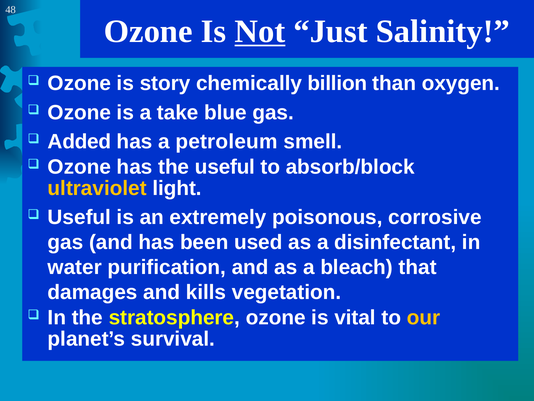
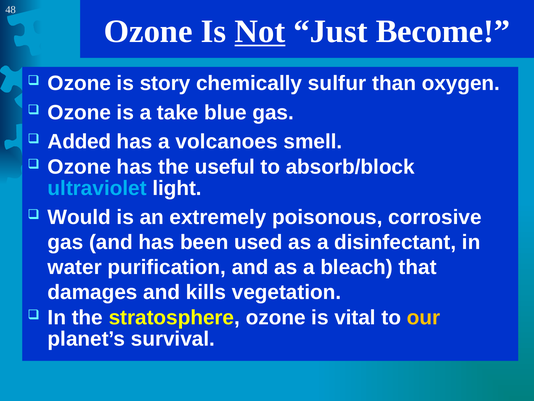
Salinity: Salinity -> Become
billion: billion -> sulfur
petroleum: petroleum -> volcanoes
ultraviolet colour: yellow -> light blue
Useful at (79, 217): Useful -> Would
